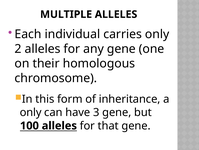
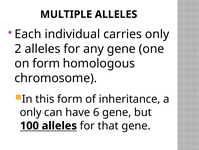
on their: their -> form
3: 3 -> 6
